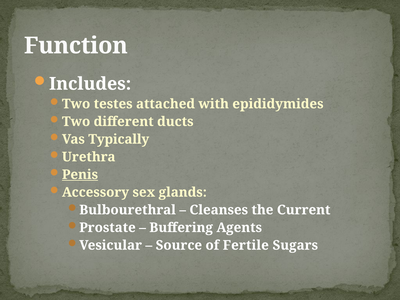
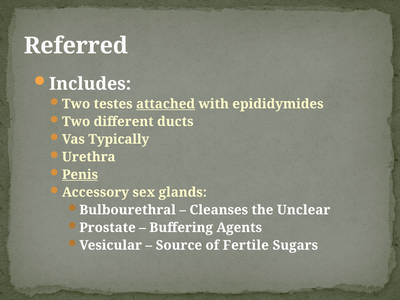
Function: Function -> Referred
attached underline: none -> present
Current: Current -> Unclear
